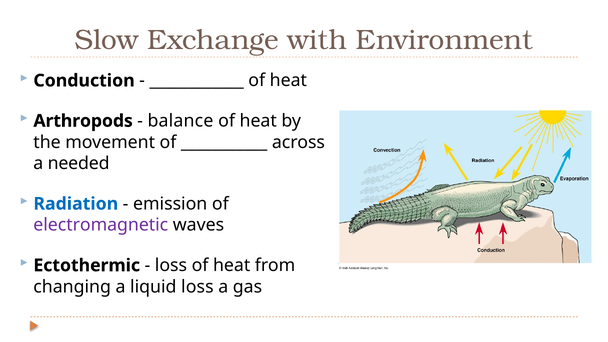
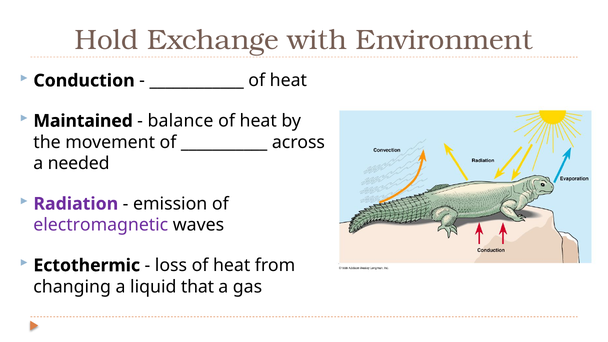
Slow: Slow -> Hold
Arthropods: Arthropods -> Maintained
Radiation colour: blue -> purple
liquid loss: loss -> that
